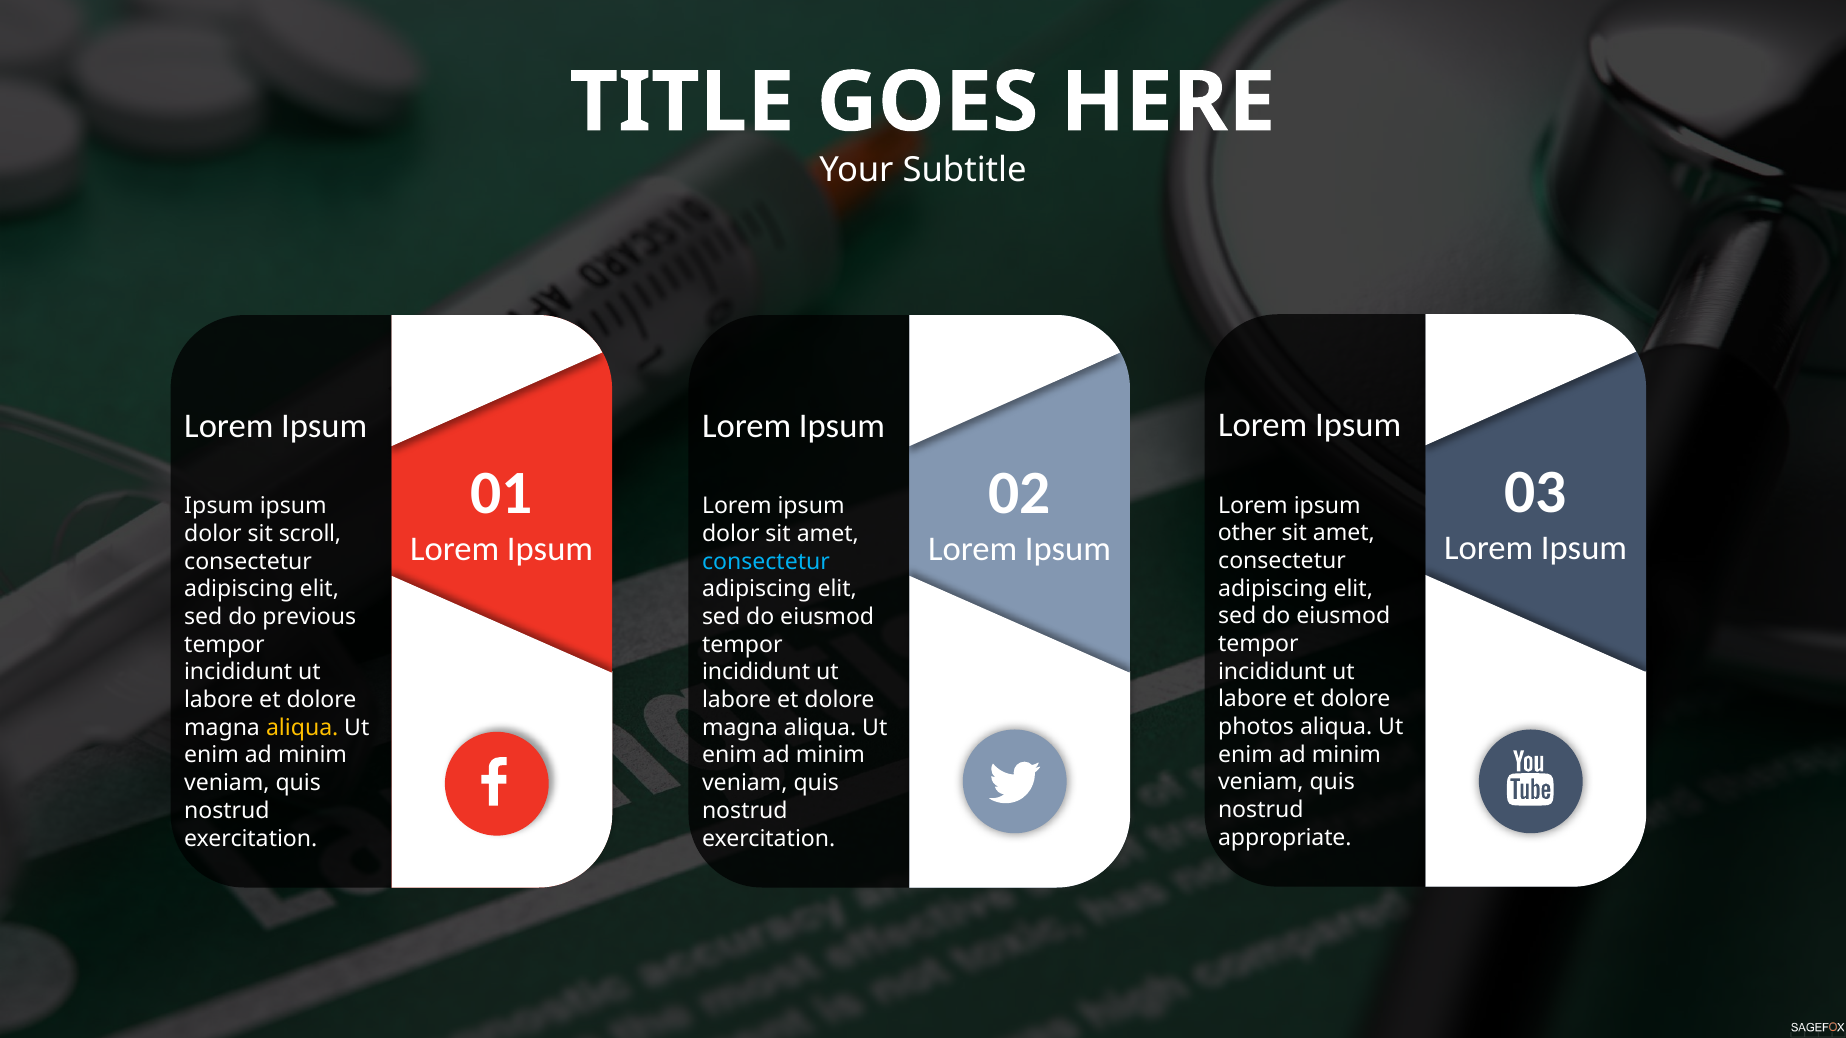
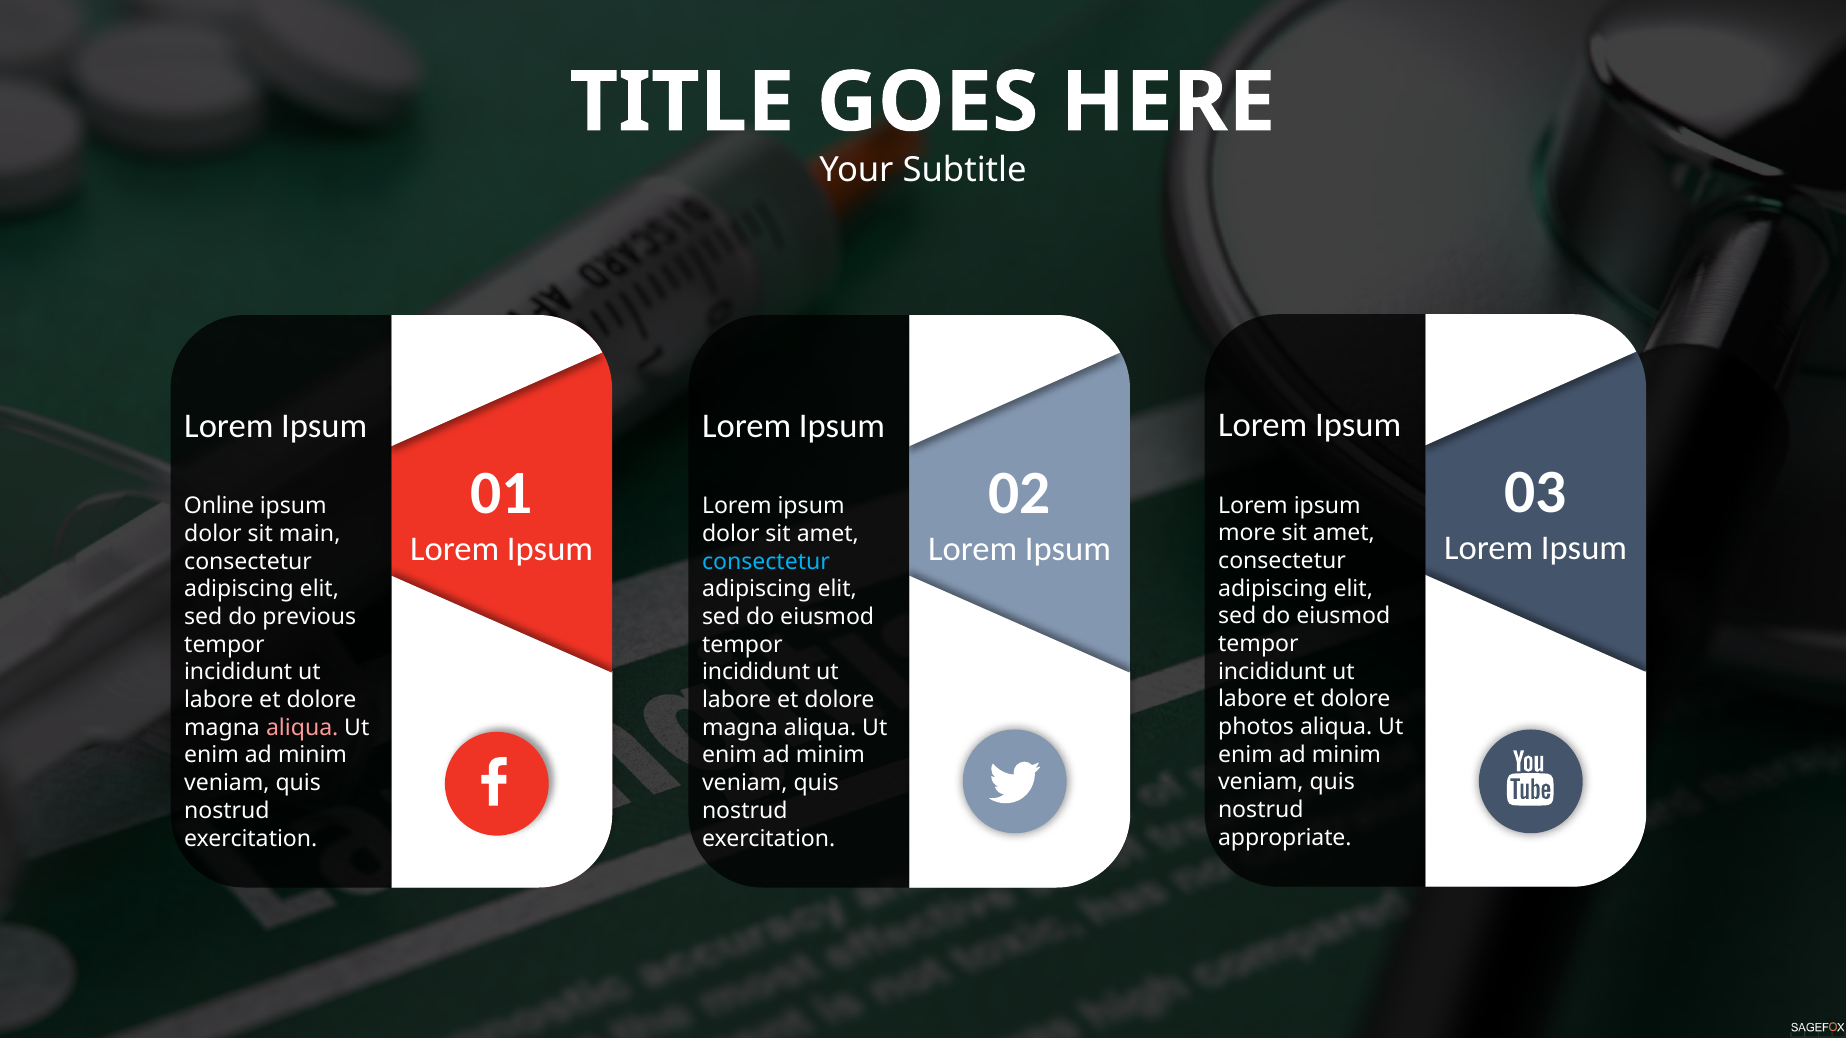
Ipsum at (219, 506): Ipsum -> Online
other: other -> more
scroll: scroll -> main
aliqua at (302, 728) colour: yellow -> pink
